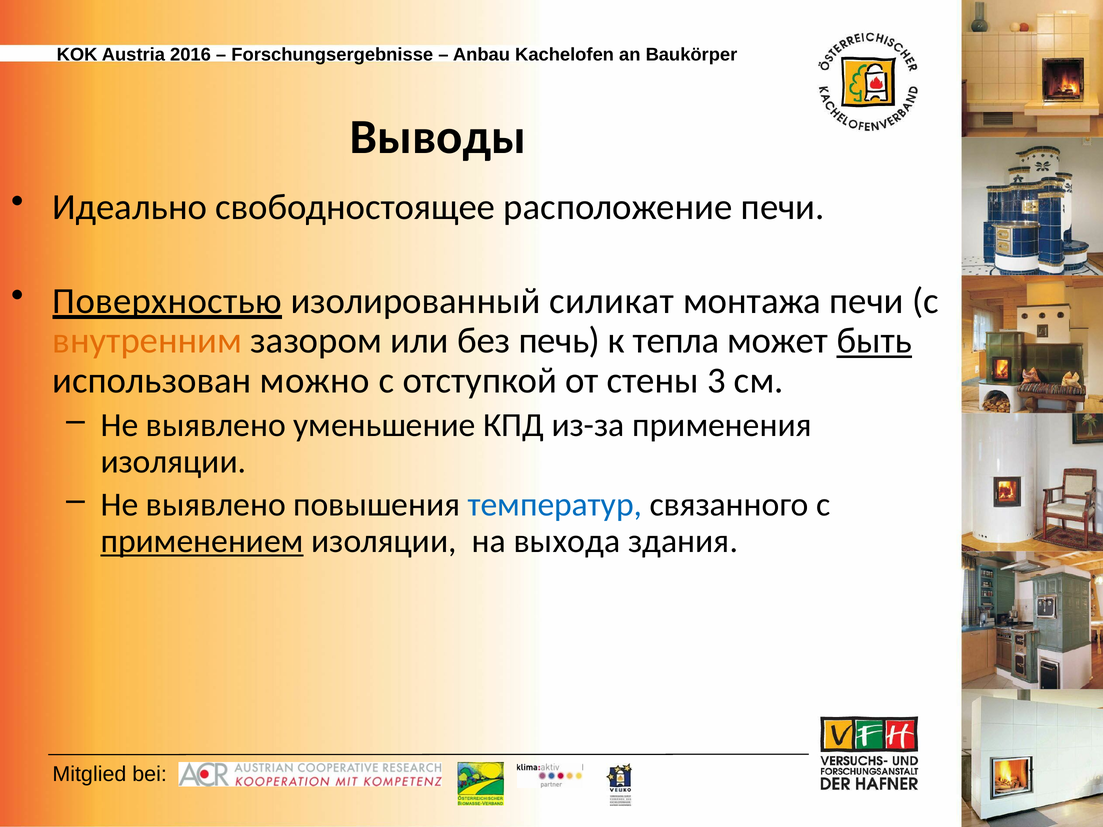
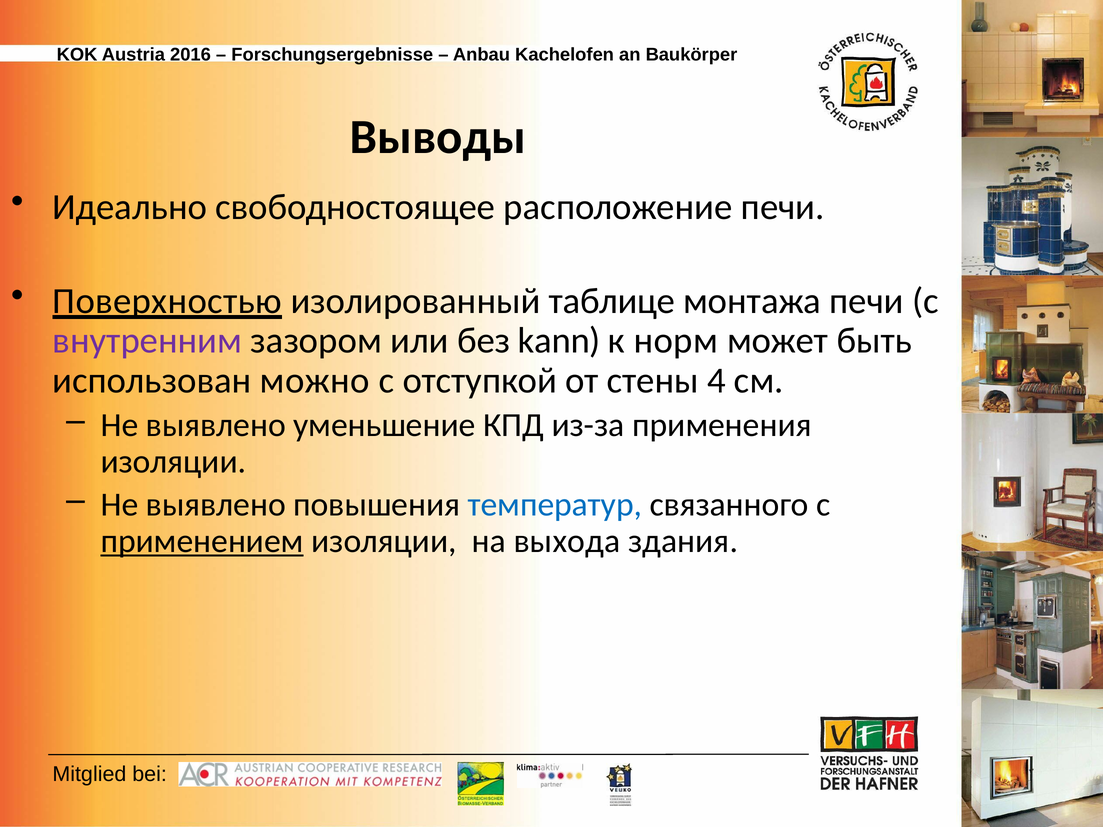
силикат: силикат -> таблице
внутренним colour: orange -> purple
печь: печь -> kann
тепла: тепла -> норм
быть underline: present -> none
3: 3 -> 4
